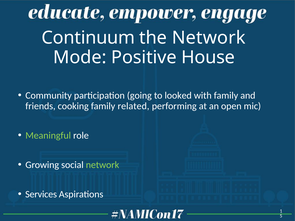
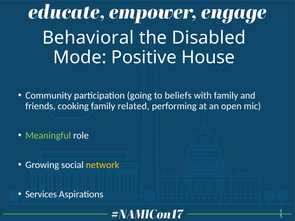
Continuum: Continuum -> Behavioral
the Network: Network -> Disabled
looked: looked -> beliefs
network at (103, 165) colour: light green -> yellow
